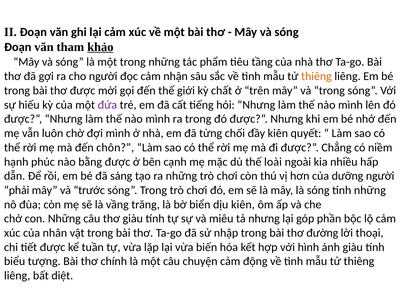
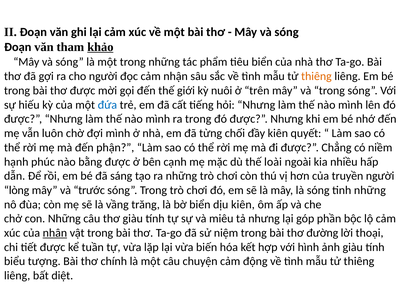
tiêu tầng: tầng -> biển
chất: chất -> nuôi
đứa colour: purple -> blue
chôn: chôn -> phận
dưỡng: dưỡng -> truyền
phải: phải -> lòng
nhân underline: none -> present
nhập: nhập -> niệm
